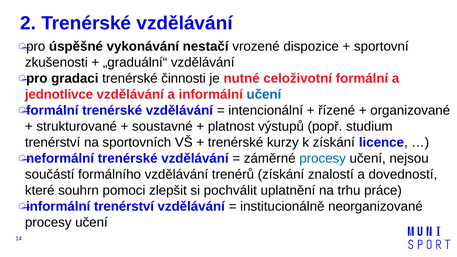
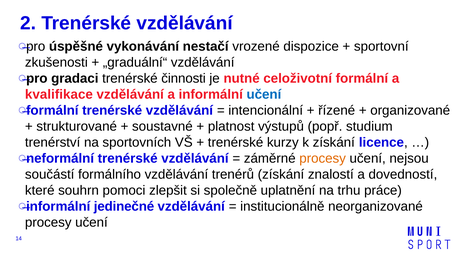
jednotlivce: jednotlivce -> kvalifikace
procesy at (323, 158) colour: blue -> orange
pochválit: pochválit -> společně
informální trenérství: trenérství -> jedinečné
